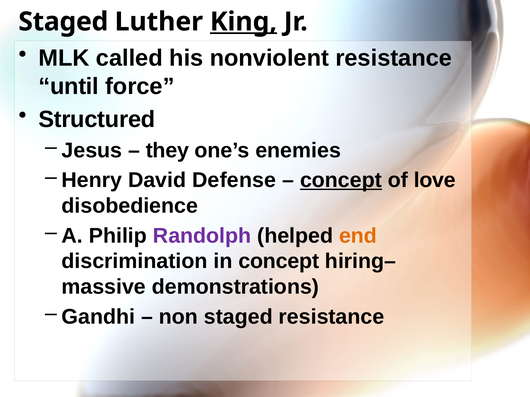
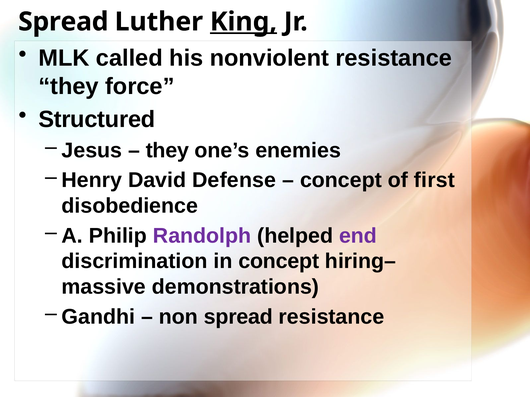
Staged at (63, 22): Staged -> Spread
until at (69, 86): until -> they
concept at (341, 180) underline: present -> none
love: love -> first
end colour: orange -> purple
non staged: staged -> spread
